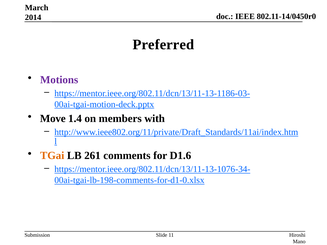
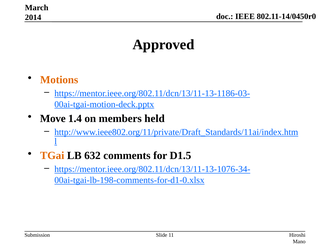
Preferred: Preferred -> Approved
Motions colour: purple -> orange
with: with -> held
261: 261 -> 632
D1.6: D1.6 -> D1.5
